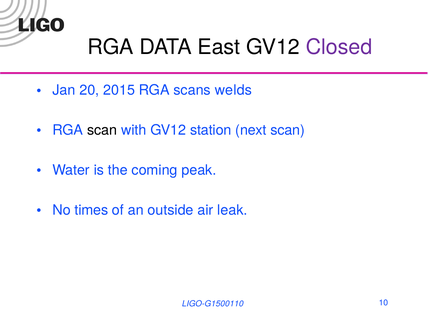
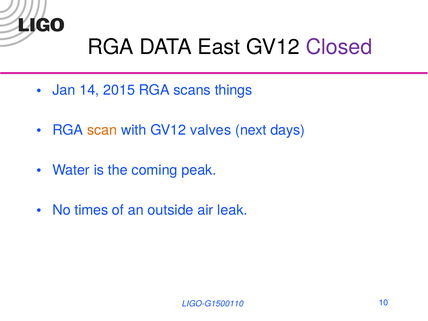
20: 20 -> 14
welds: welds -> things
scan at (102, 130) colour: black -> orange
station: station -> valves
next scan: scan -> days
